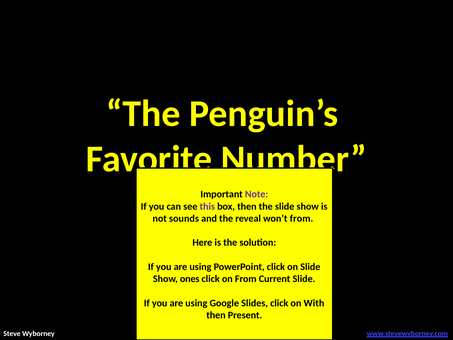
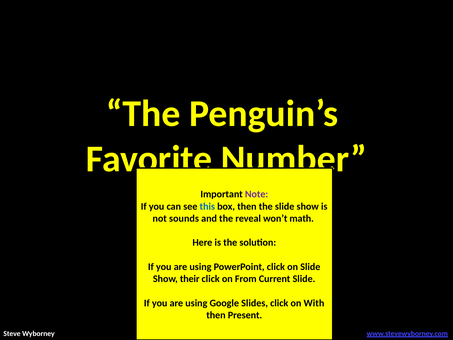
this colour: purple -> blue
won’t from: from -> math
ones: ones -> their
